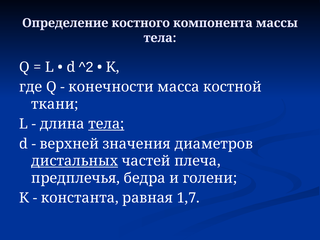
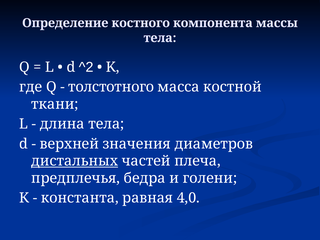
конечности: конечности -> толстотного
тела at (106, 124) underline: present -> none
1,7: 1,7 -> 4,0
